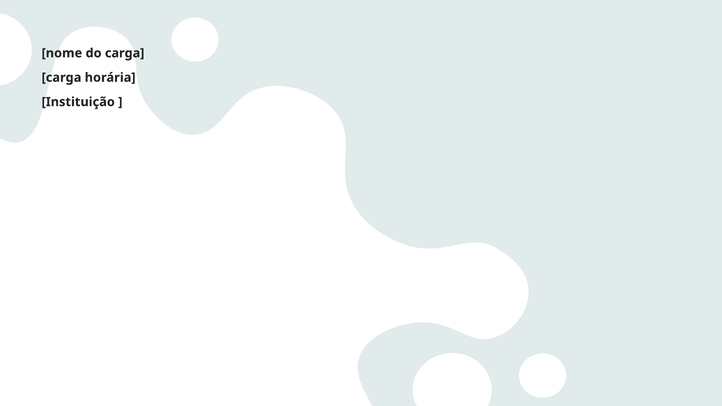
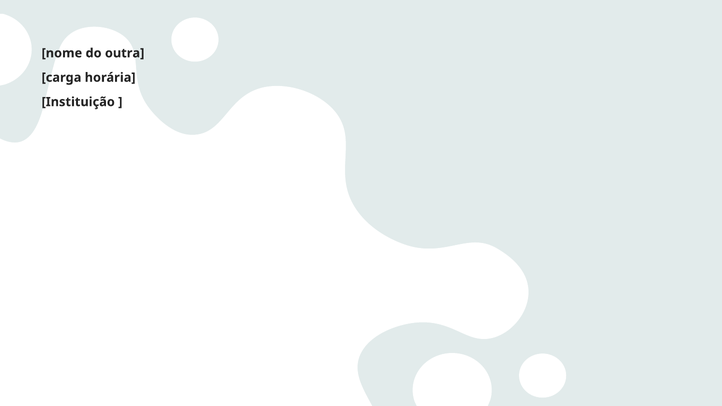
do carga: carga -> outra
